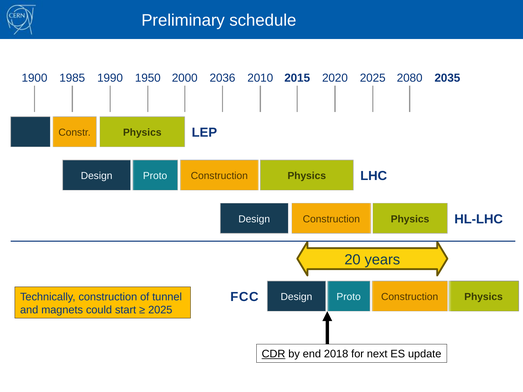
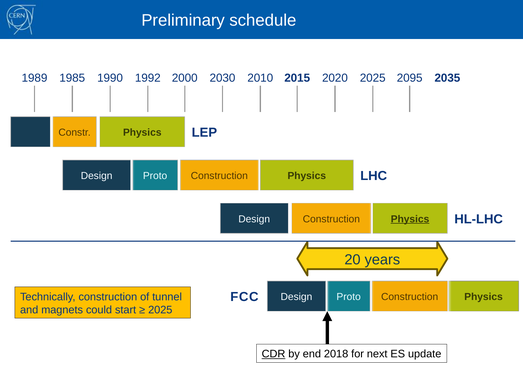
1900: 1900 -> 1989
1950: 1950 -> 1992
2036: 2036 -> 2030
2080: 2080 -> 2095
Physics at (410, 219) underline: none -> present
